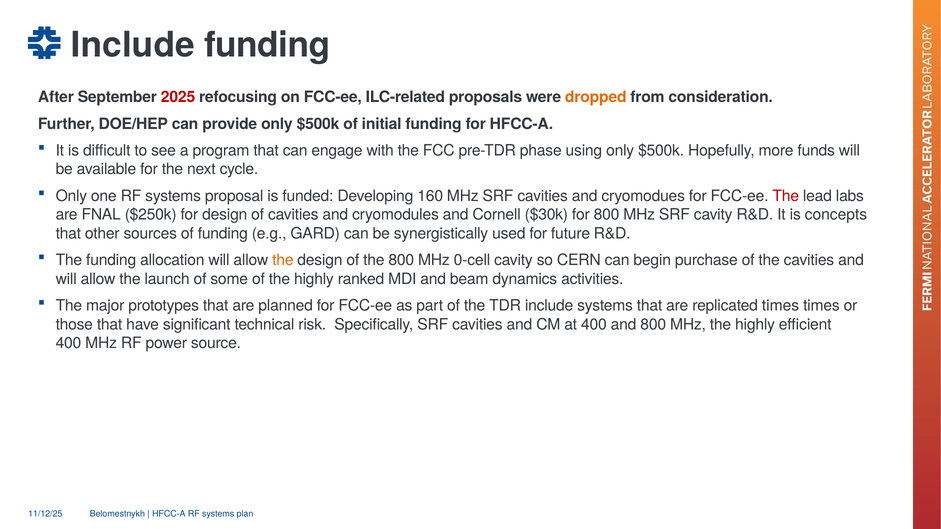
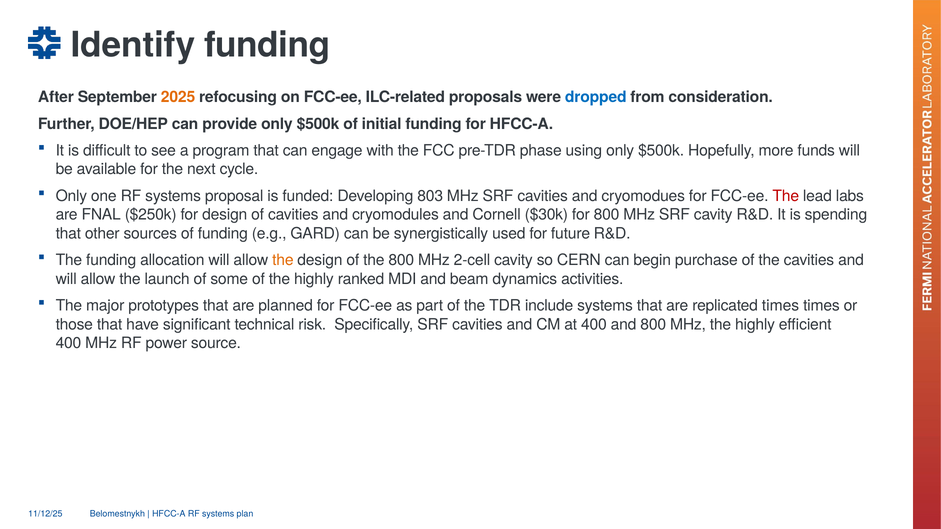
Include at (133, 45): Include -> Identify
2025 colour: red -> orange
dropped colour: orange -> blue
160: 160 -> 803
concepts: concepts -> spending
0-cell: 0-cell -> 2-cell
